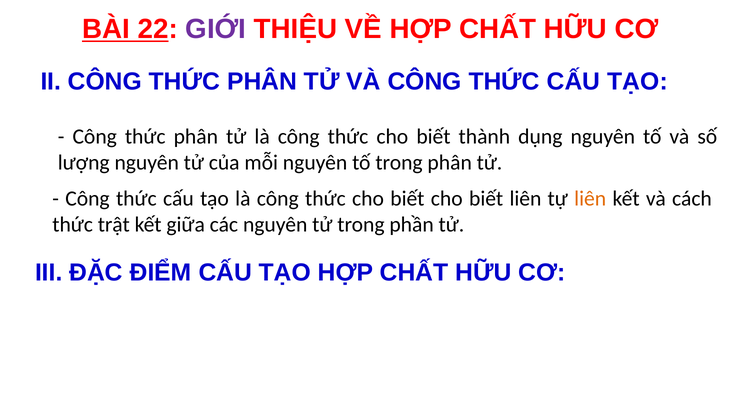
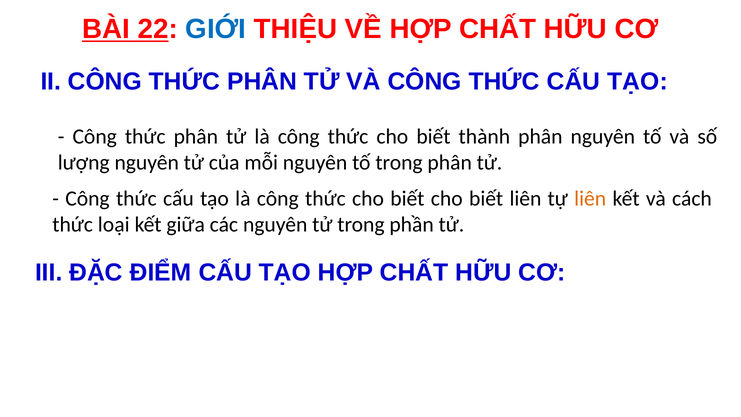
GIỚI colour: purple -> blue
thành dụng: dụng -> phân
trật: trật -> loại
